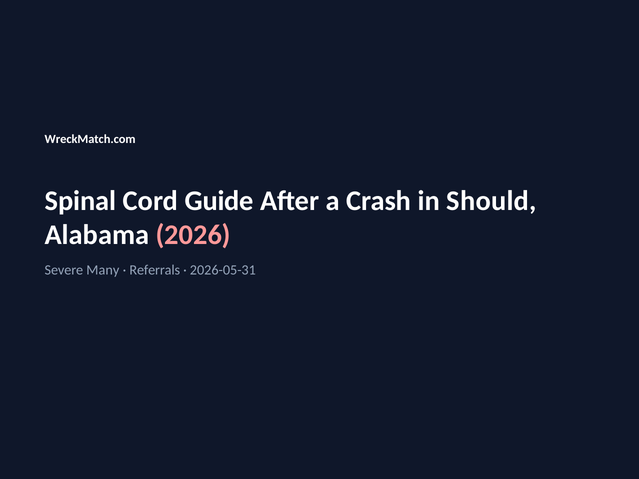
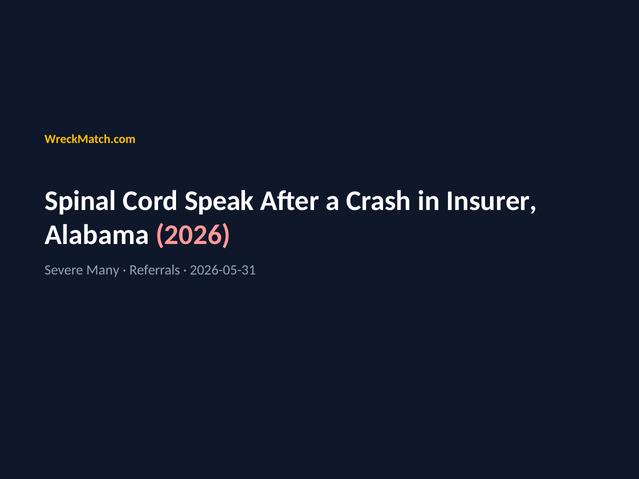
WreckMatch.com colour: white -> yellow
Guide: Guide -> Speak
Should: Should -> Insurer
